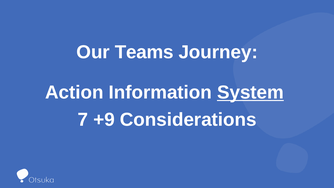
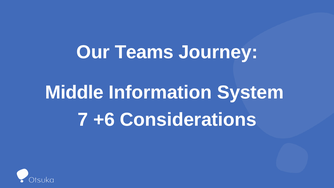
Action: Action -> Middle
System underline: present -> none
+9: +9 -> +6
